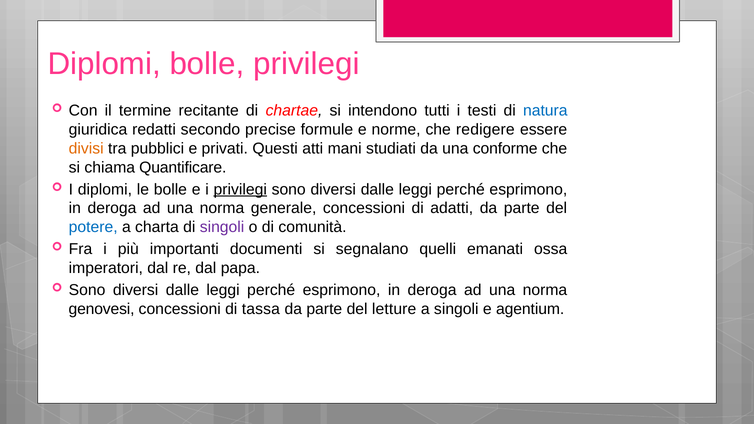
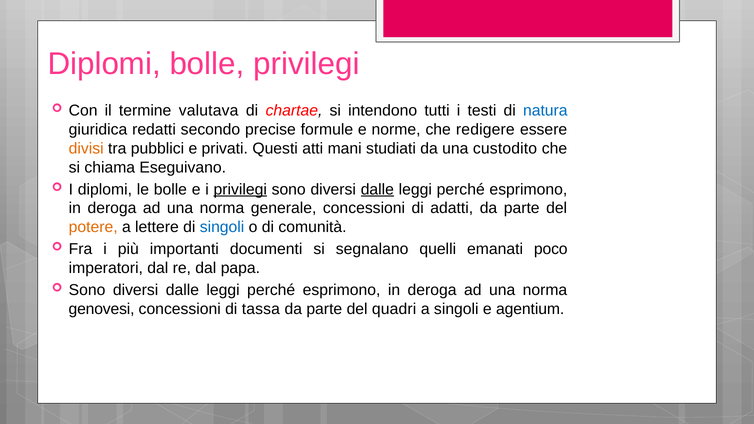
recitante: recitante -> valutava
conforme: conforme -> custodito
Quantificare: Quantificare -> Eseguivano
dalle at (377, 189) underline: none -> present
potere colour: blue -> orange
charta: charta -> lettere
singoli at (222, 227) colour: purple -> blue
ossa: ossa -> poco
letture: letture -> quadri
